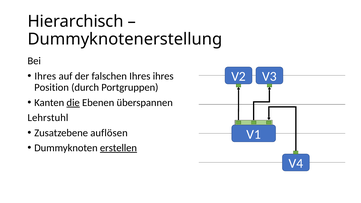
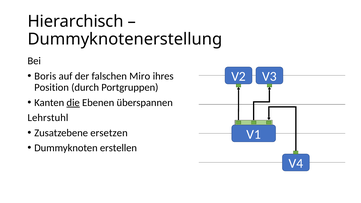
Ihres at (45, 76): Ihres -> Boris
falschen Ihres: Ihres -> Miro
auflösen: auflösen -> ersetzen
erstellen underline: present -> none
